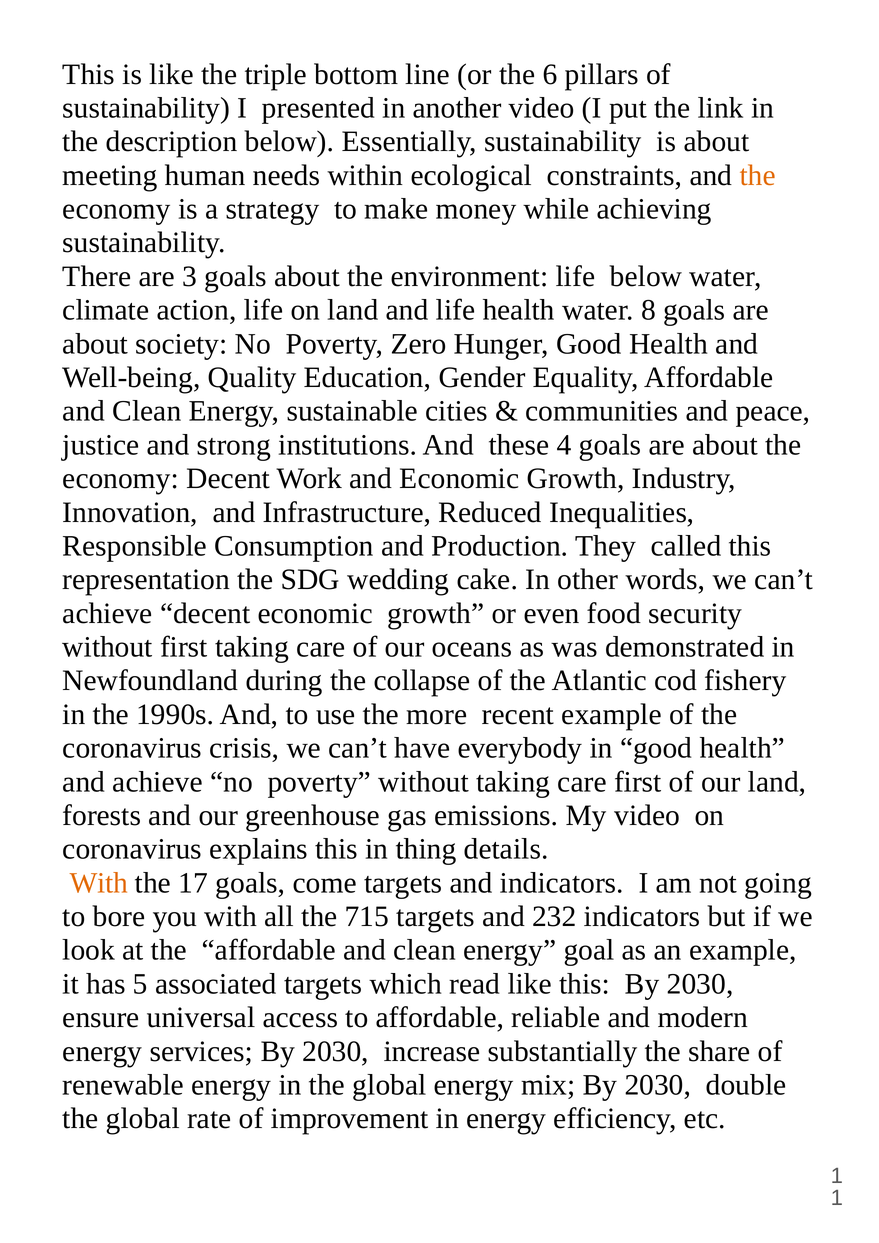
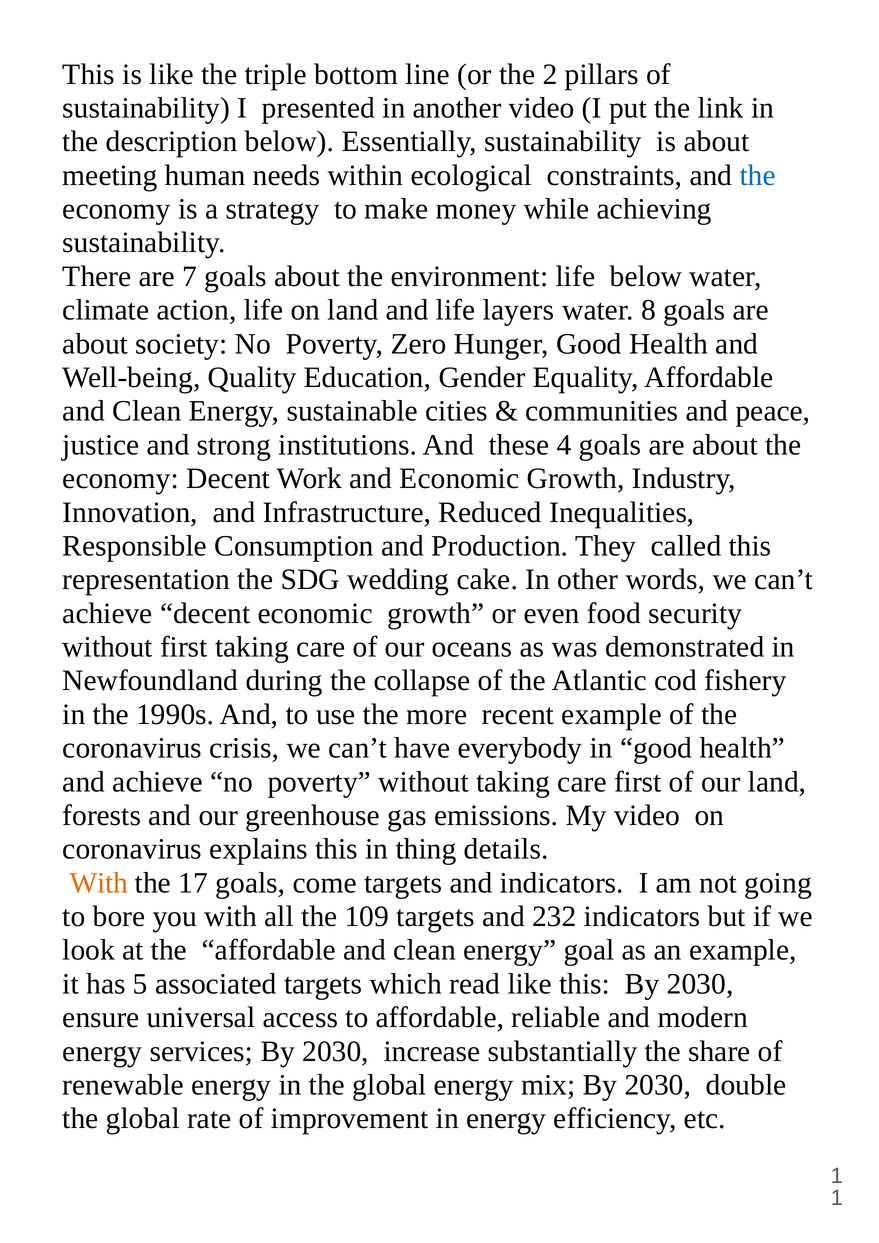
6: 6 -> 2
the at (758, 175) colour: orange -> blue
3: 3 -> 7
life health: health -> layers
715: 715 -> 109
